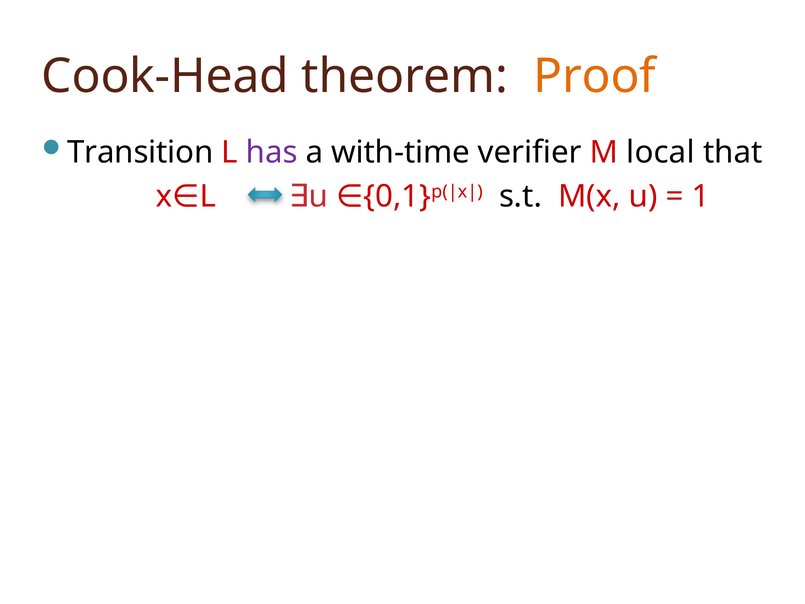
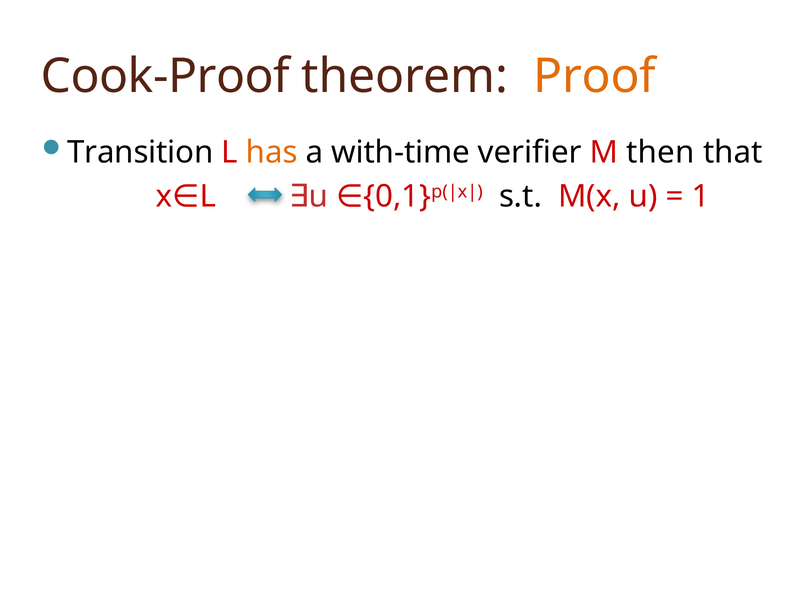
Cook-Head: Cook-Head -> Cook-Proof
has colour: purple -> orange
local: local -> then
